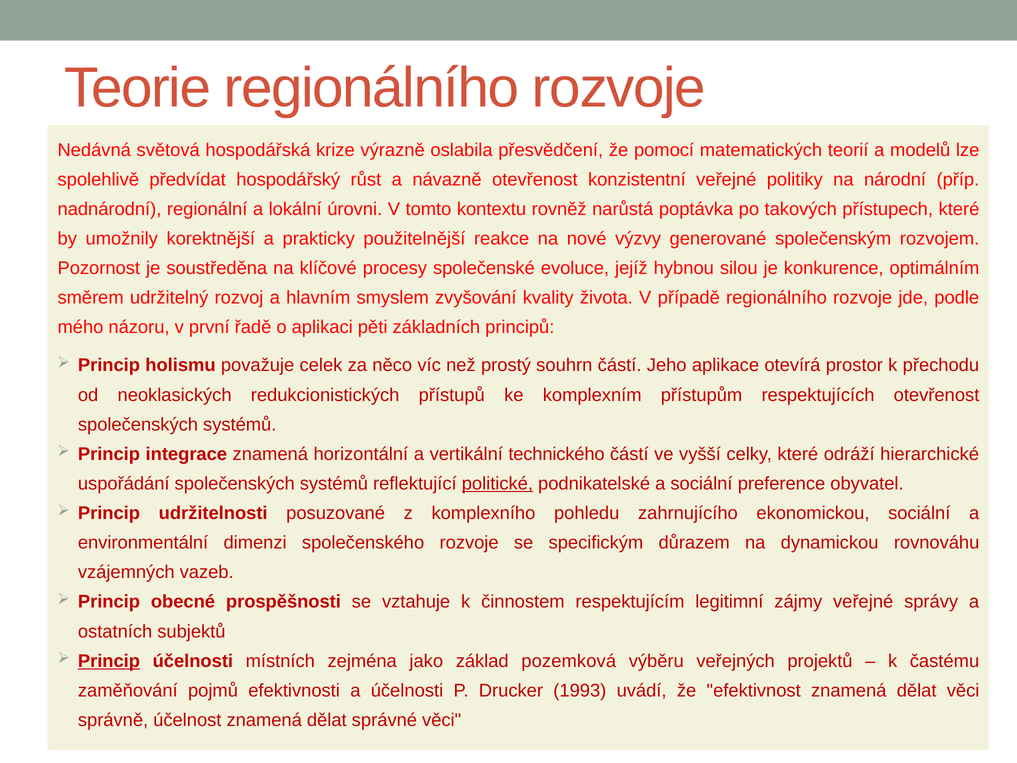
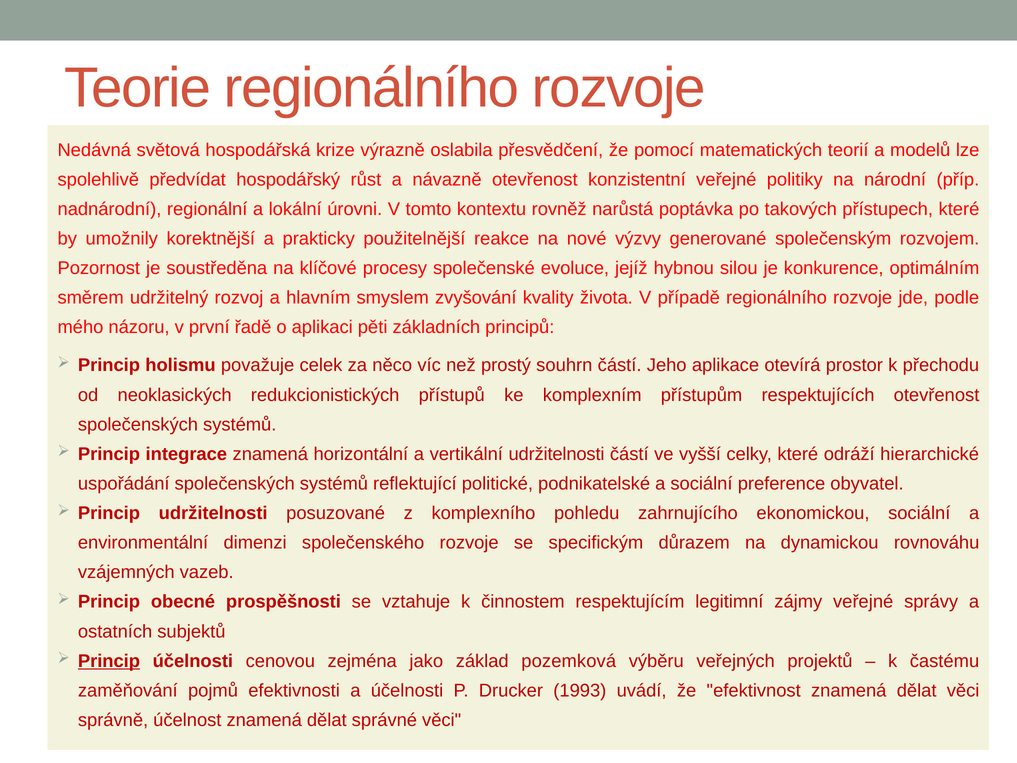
vertikální technického: technického -> udržitelnosti
politické underline: present -> none
místních: místních -> cenovou
